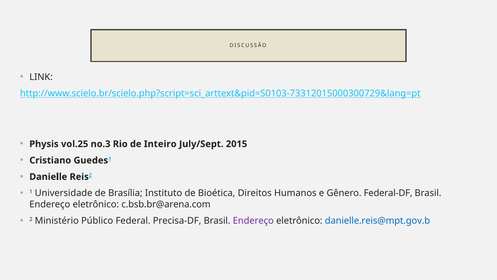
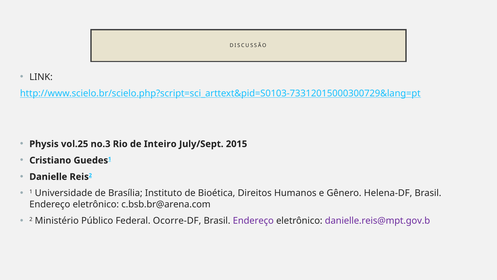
Federal-DF: Federal-DF -> Helena-DF
Precisa-DF: Precisa-DF -> Ocorre-DF
danielle.reis@mpt.gov.b colour: blue -> purple
